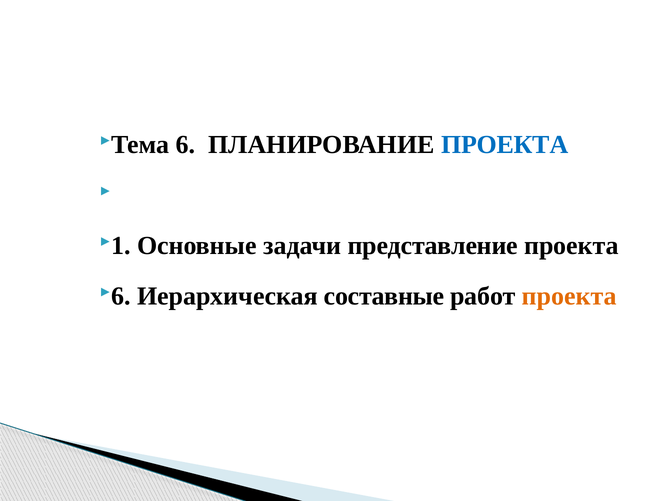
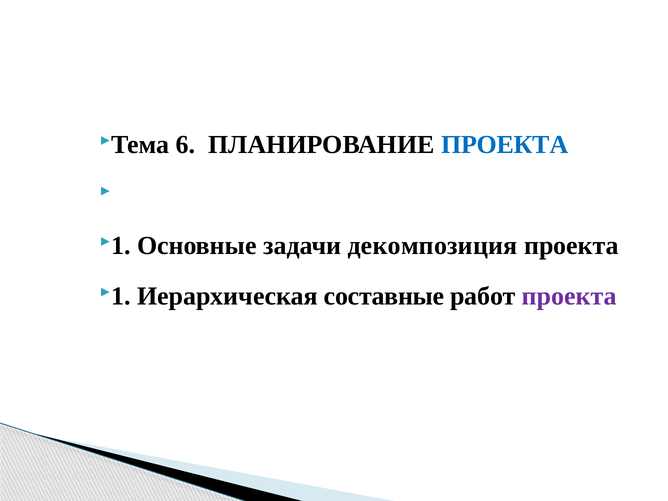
представление: представление -> декомпозиция
6 at (121, 296): 6 -> 1
проекта at (569, 296) colour: orange -> purple
